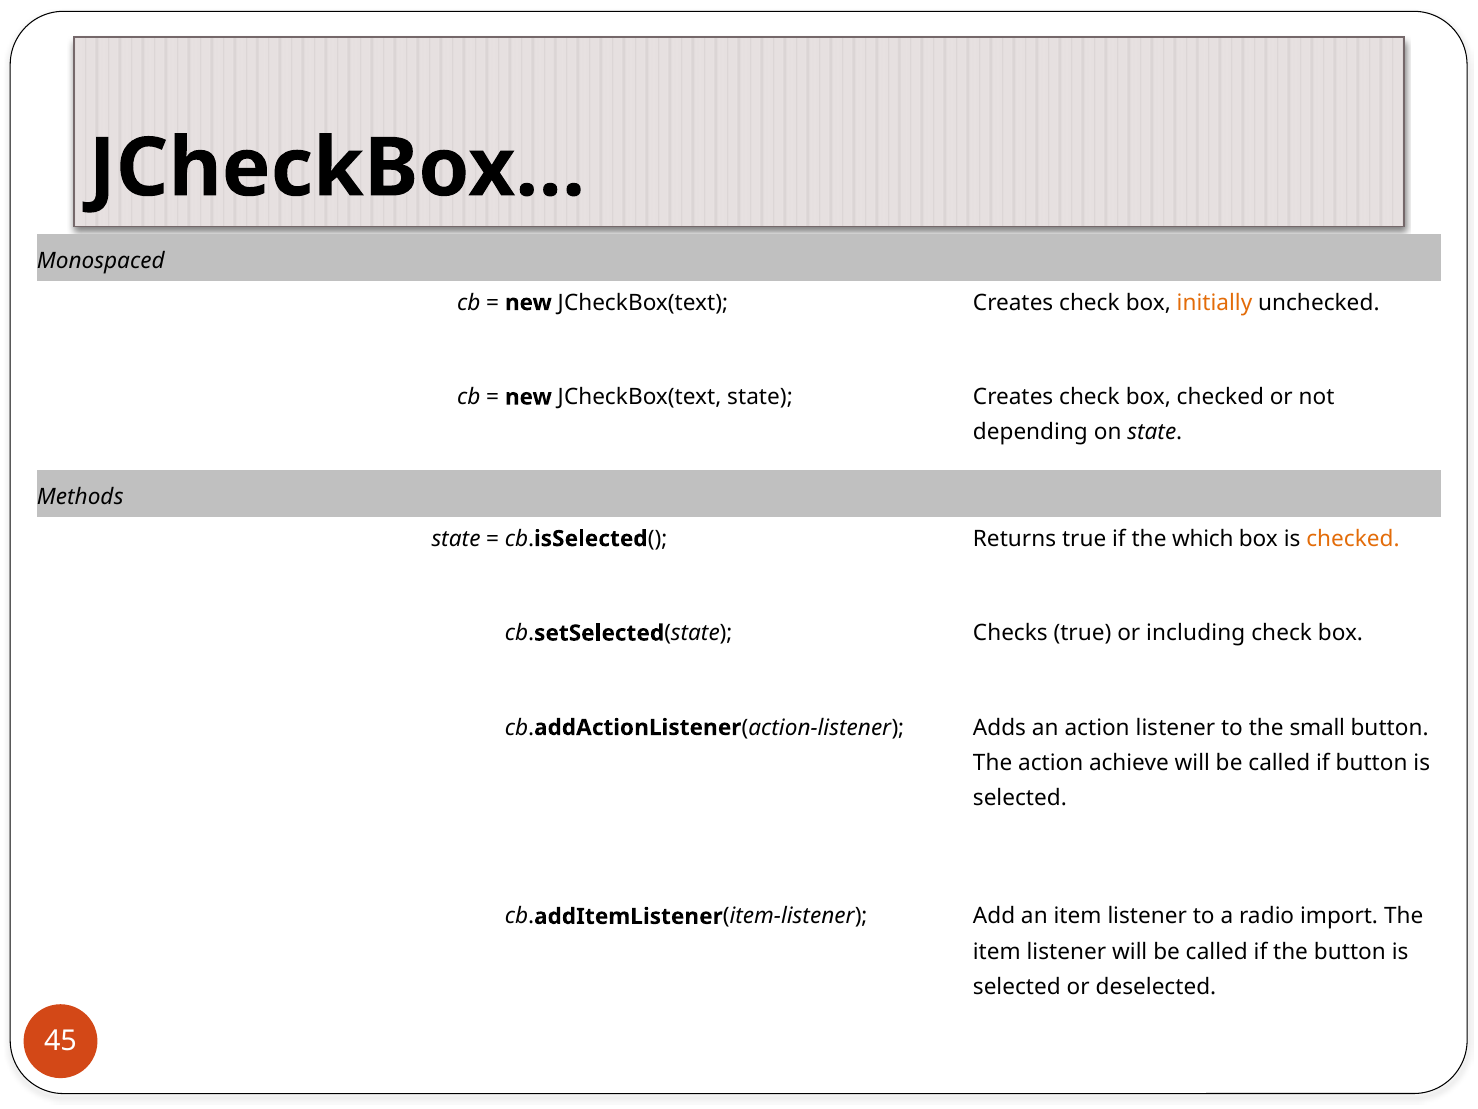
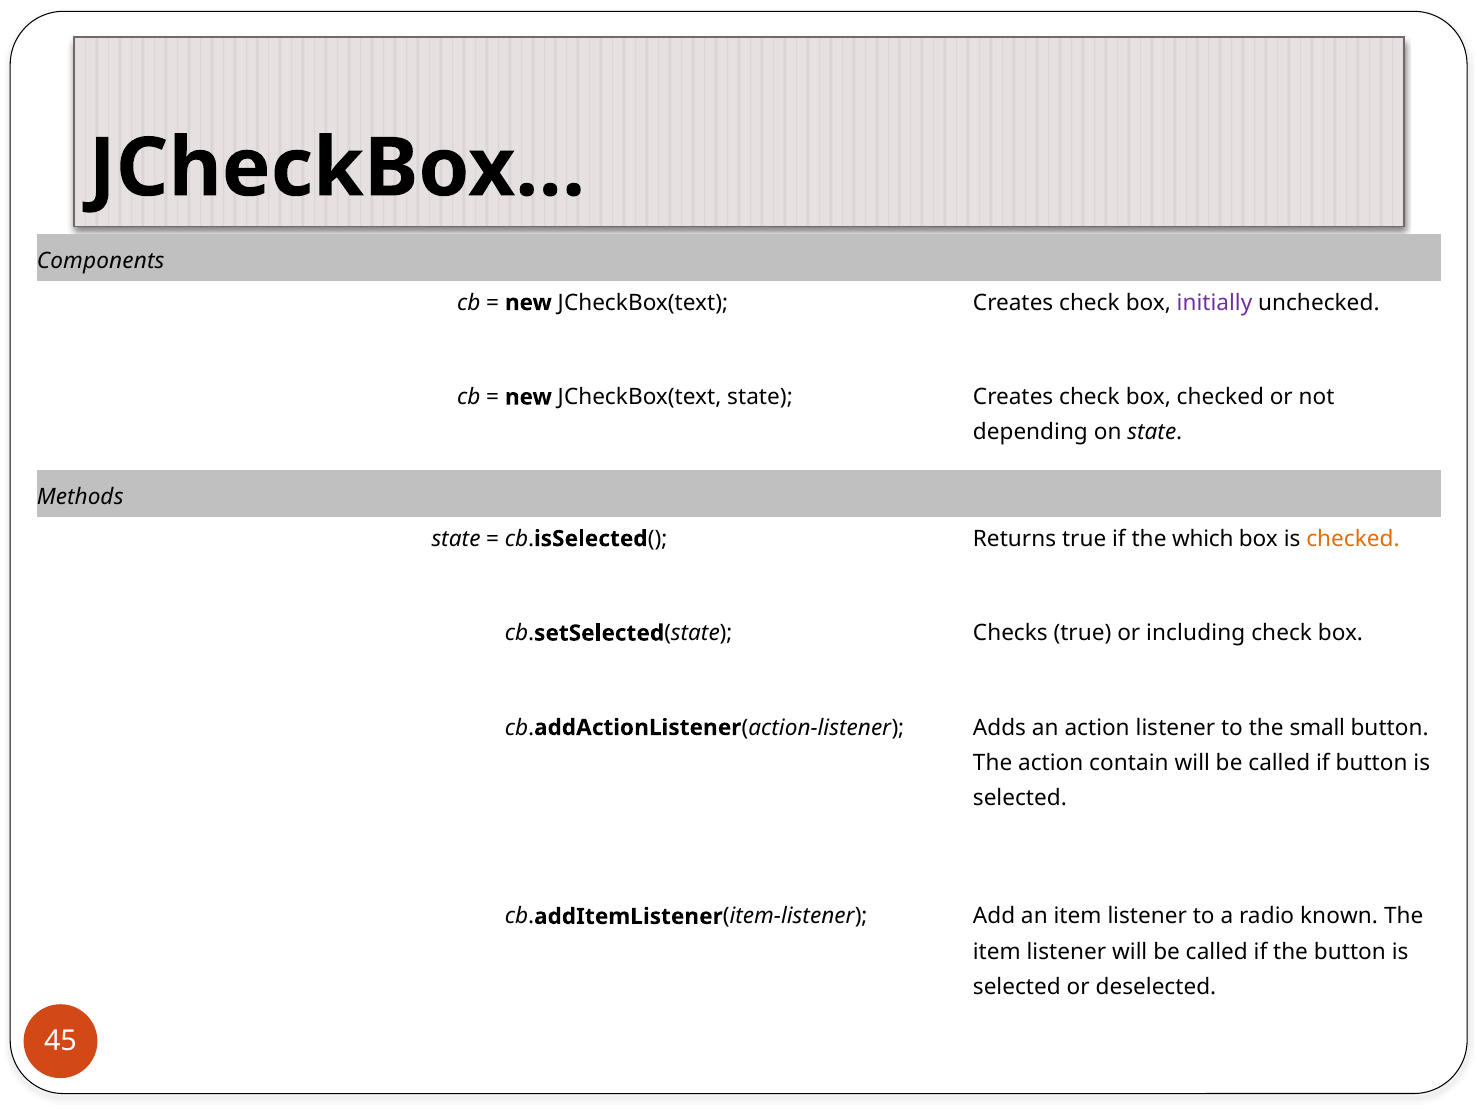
Monospaced: Monospaced -> Components
initially colour: orange -> purple
achieve: achieve -> contain
import: import -> known
